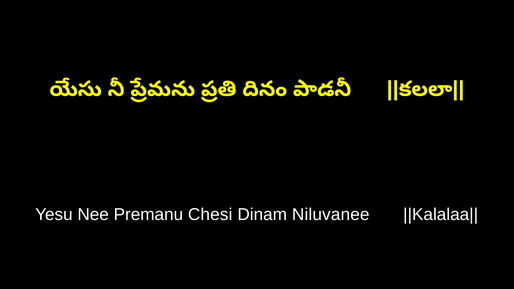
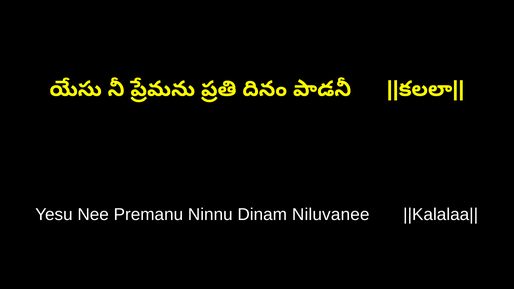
Chesi: Chesi -> Ninnu
